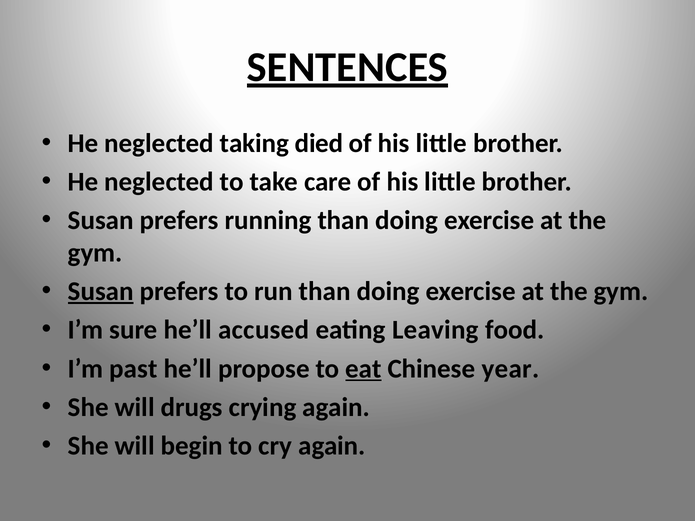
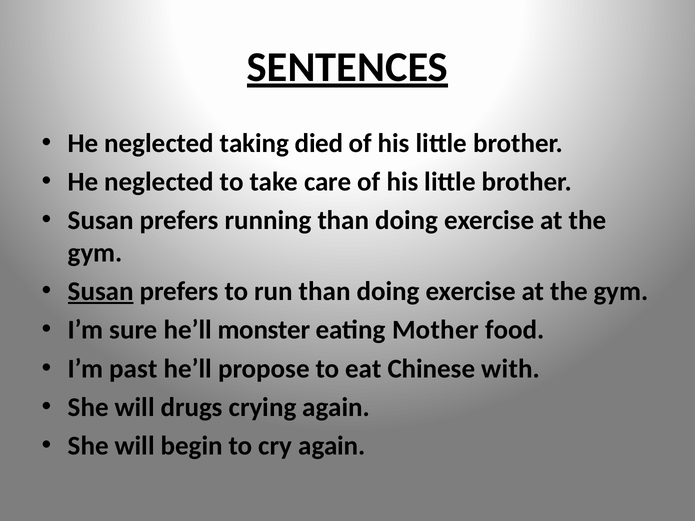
accused: accused -> monster
Leaving: Leaving -> Mother
eat underline: present -> none
year: year -> with
